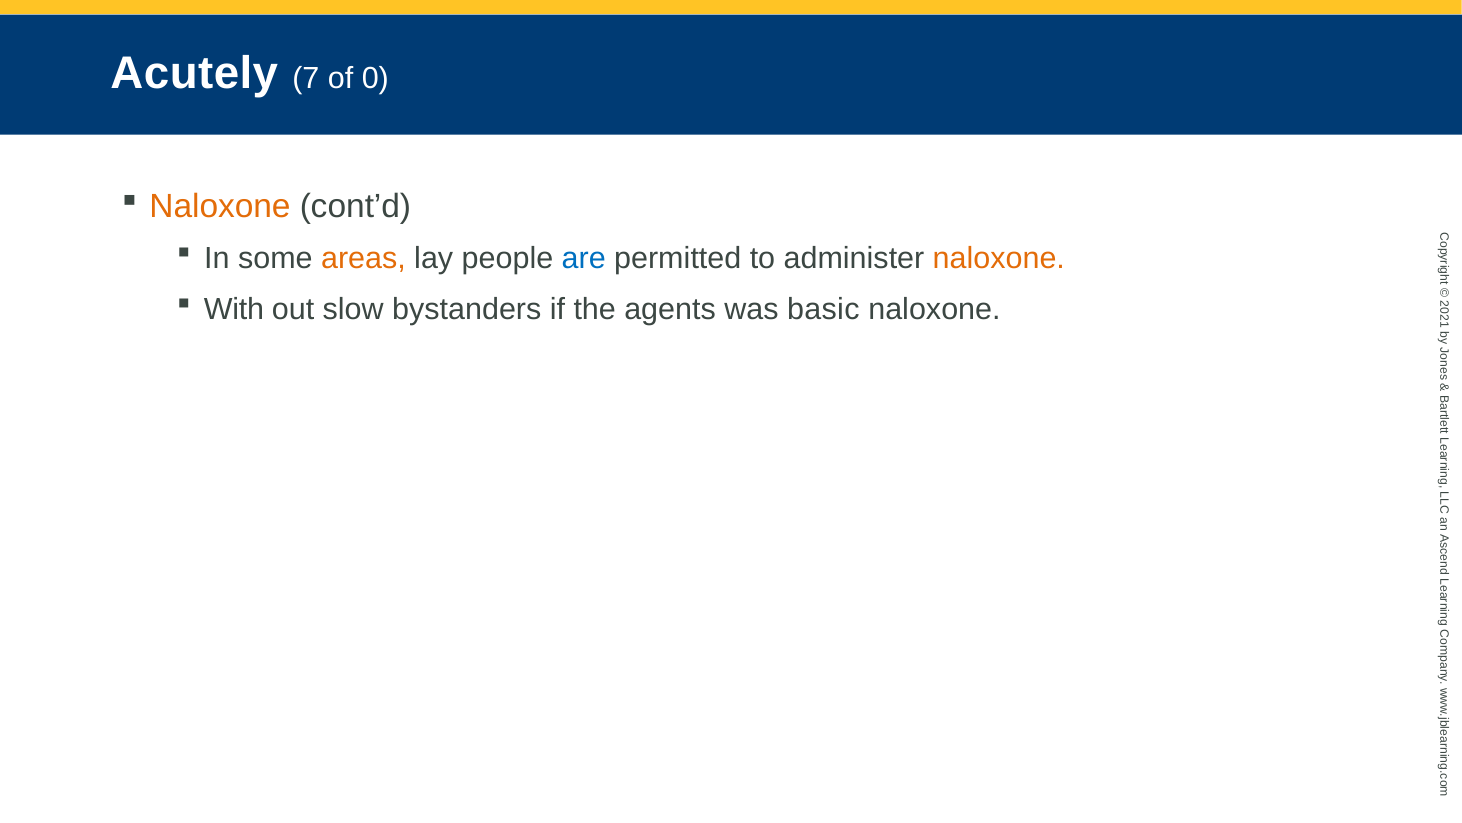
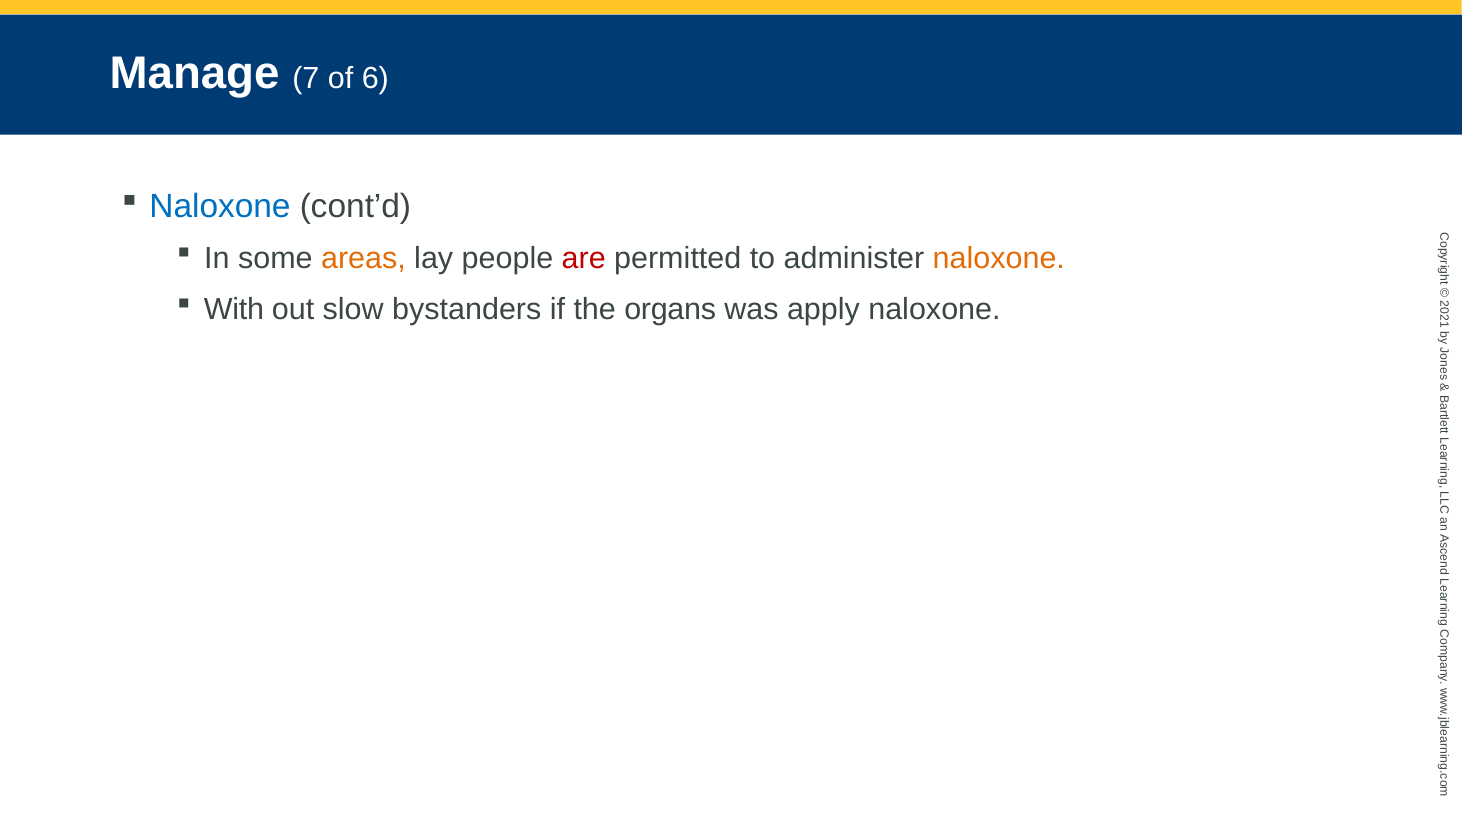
Acutely: Acutely -> Manage
of 0: 0 -> 6
Naloxone at (220, 207) colour: orange -> blue
are colour: blue -> red
agents: agents -> organs
basic: basic -> apply
